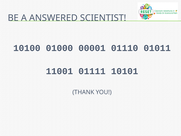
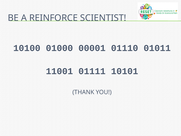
ANSWERED: ANSWERED -> REINFORCE
